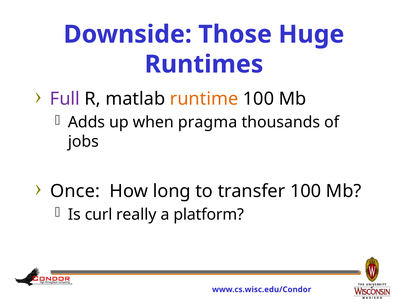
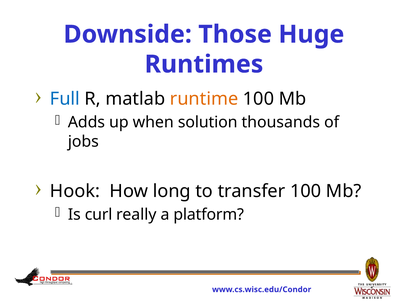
Full colour: purple -> blue
pragma: pragma -> solution
Once: Once -> Hook
